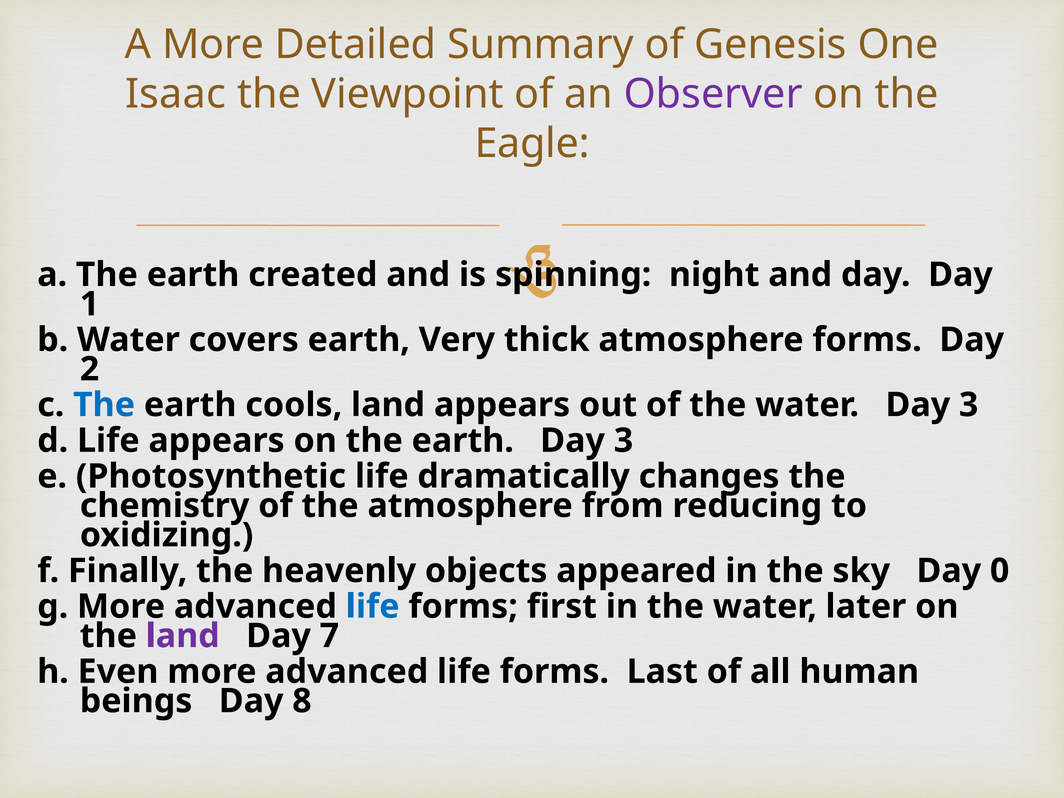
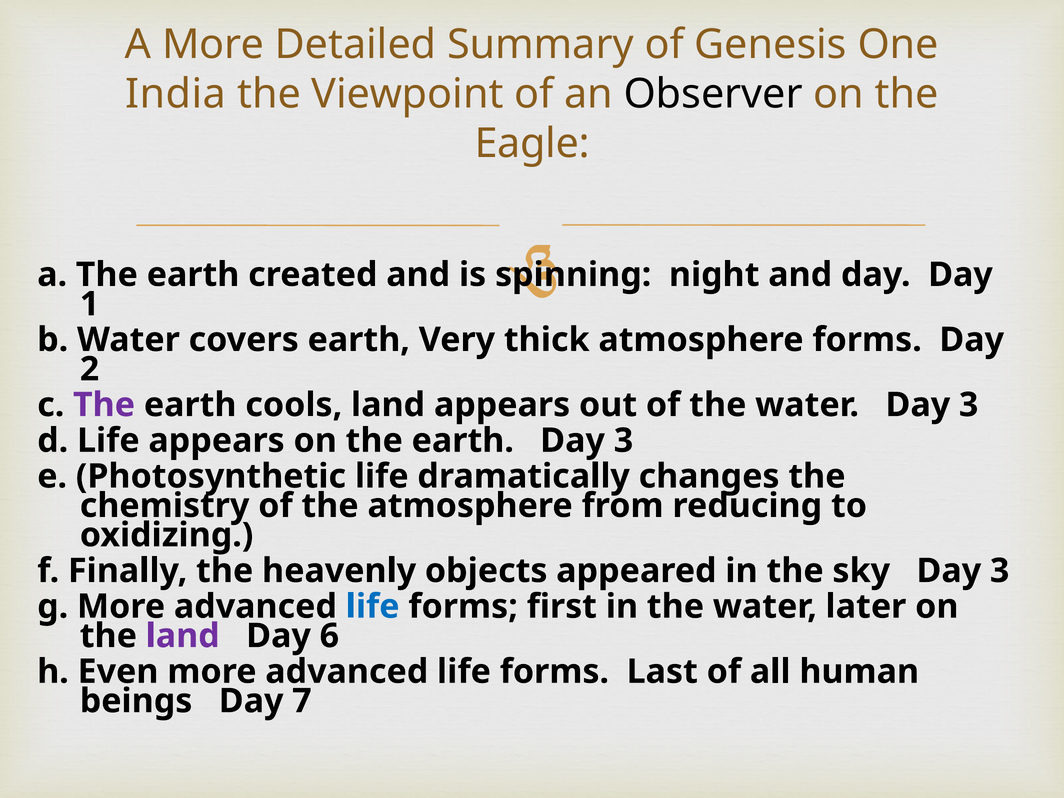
Isaac: Isaac -> India
Observer colour: purple -> black
The at (104, 405) colour: blue -> purple
sky Day 0: 0 -> 3
7: 7 -> 6
8: 8 -> 7
